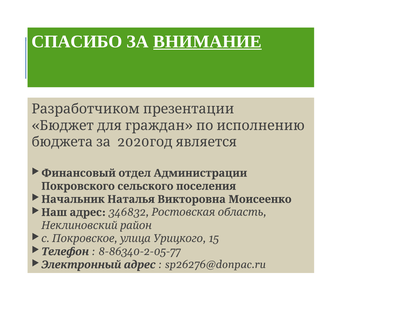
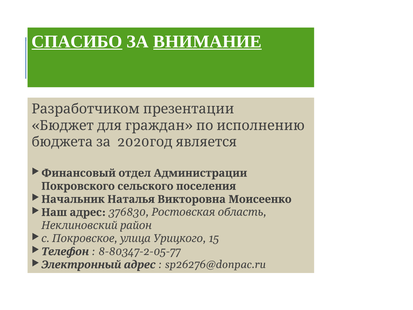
СПАСИБО underline: none -> present
346832: 346832 -> 376830
8-86340-2-05-77: 8-86340-2-05-77 -> 8-80347-2-05-77
